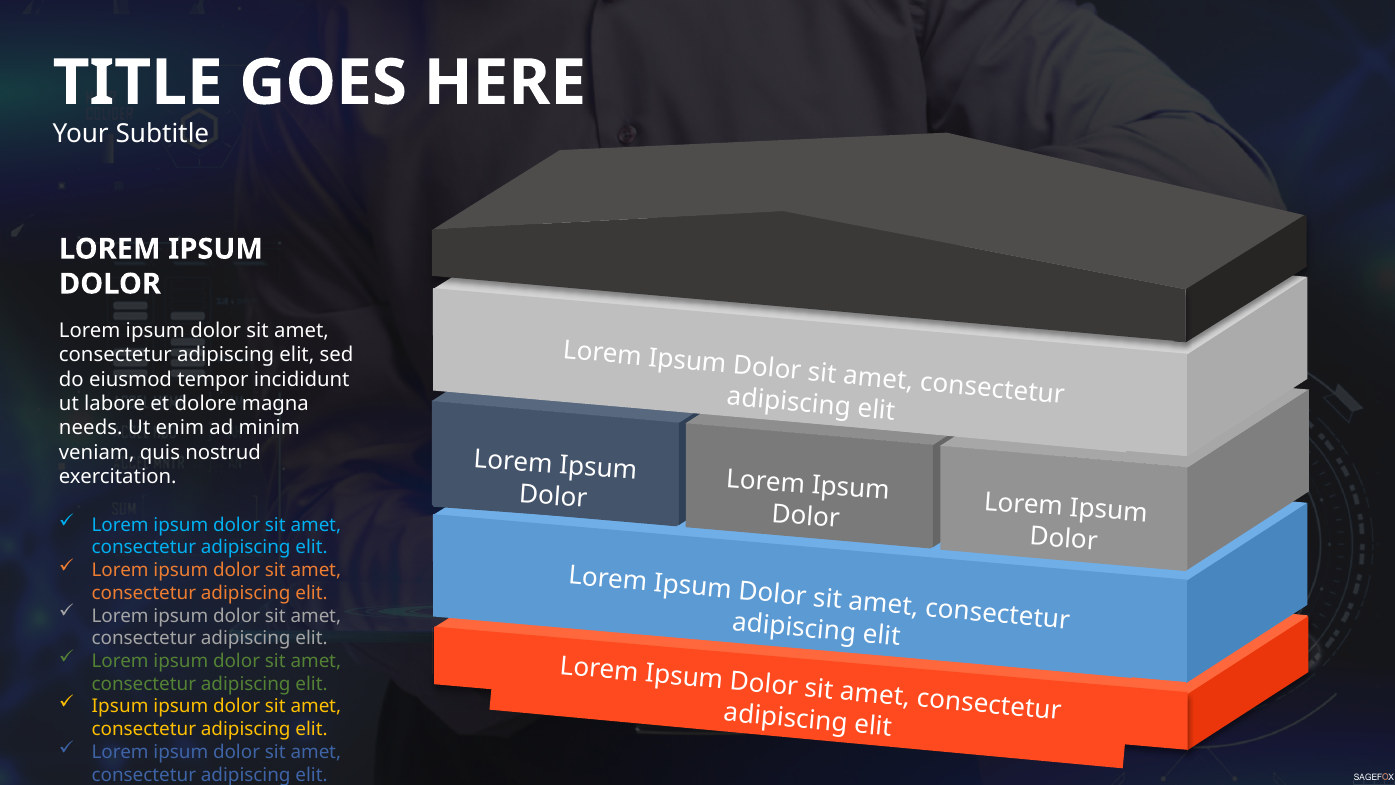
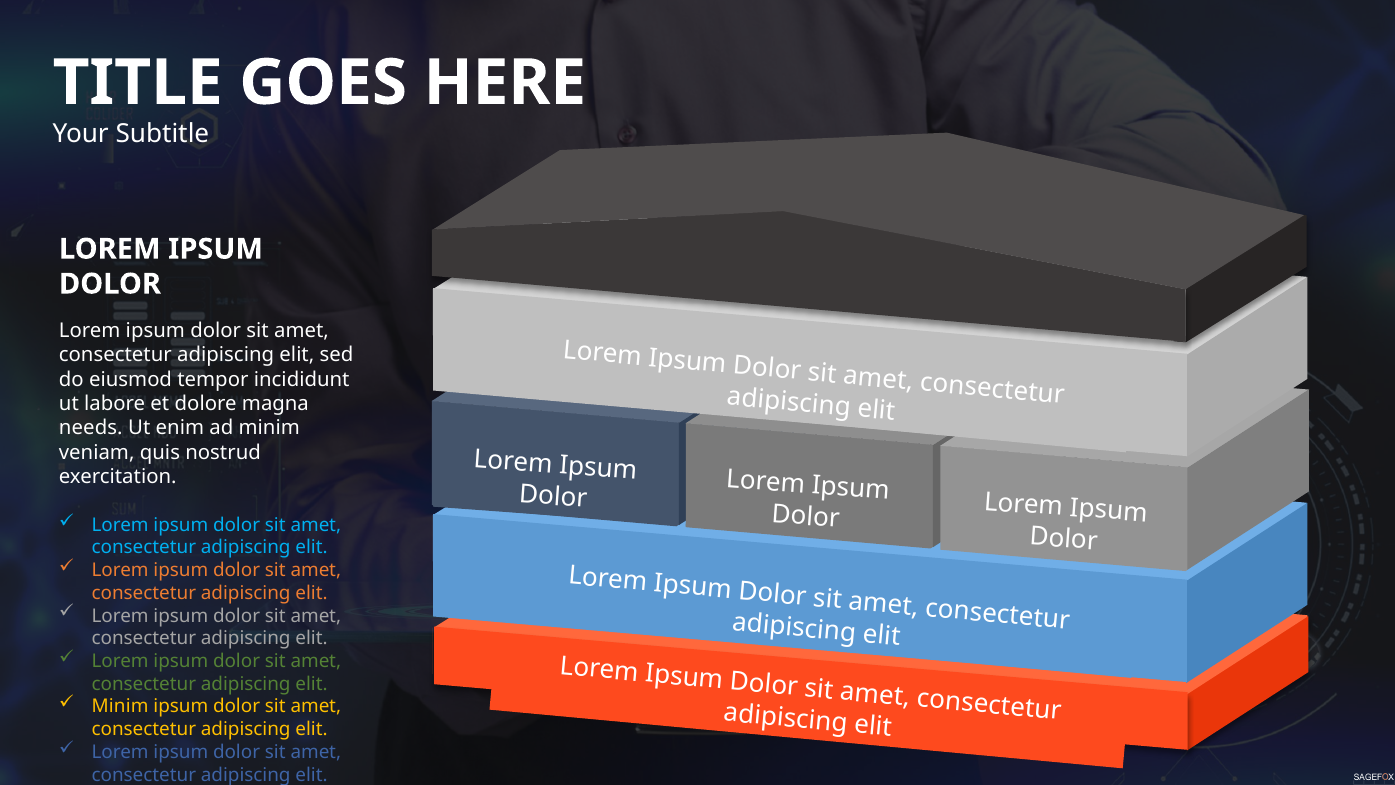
Ipsum at (120, 706): Ipsum -> Minim
